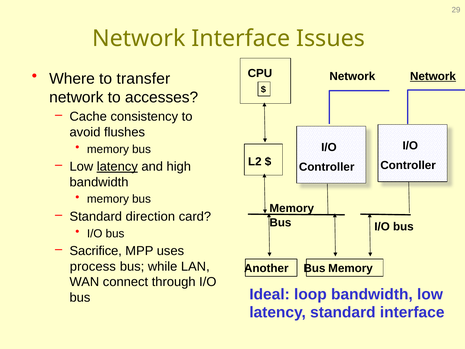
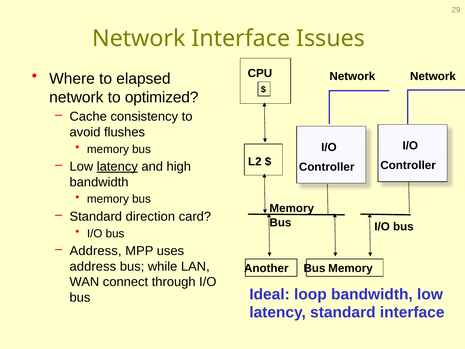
transfer: transfer -> elapsed
Network at (433, 76) underline: present -> none
accesses: accesses -> optimized
Sacrifice at (96, 251): Sacrifice -> Address
process at (93, 266): process -> address
